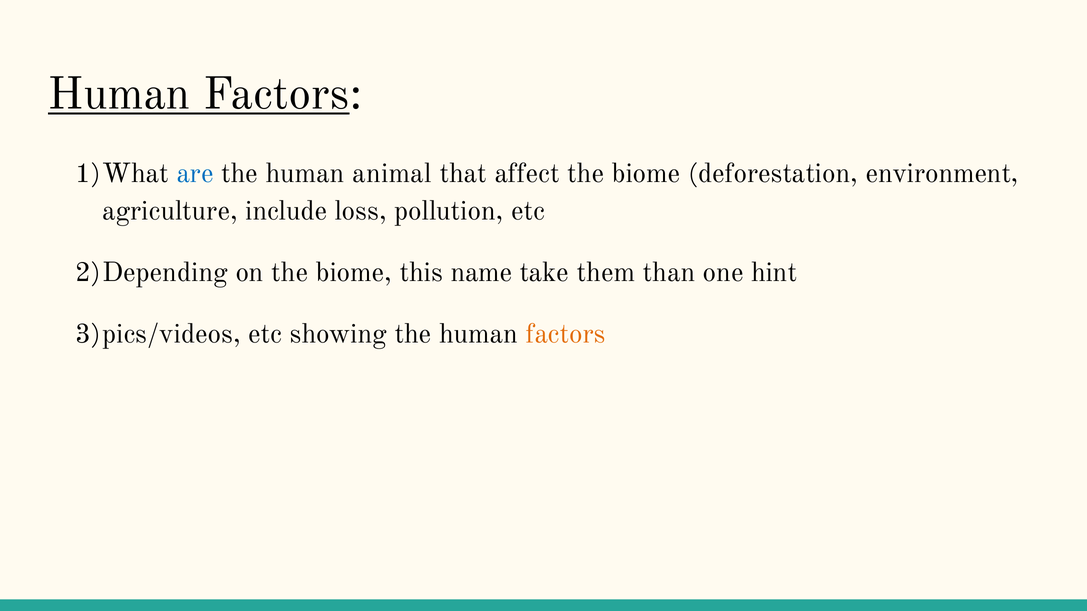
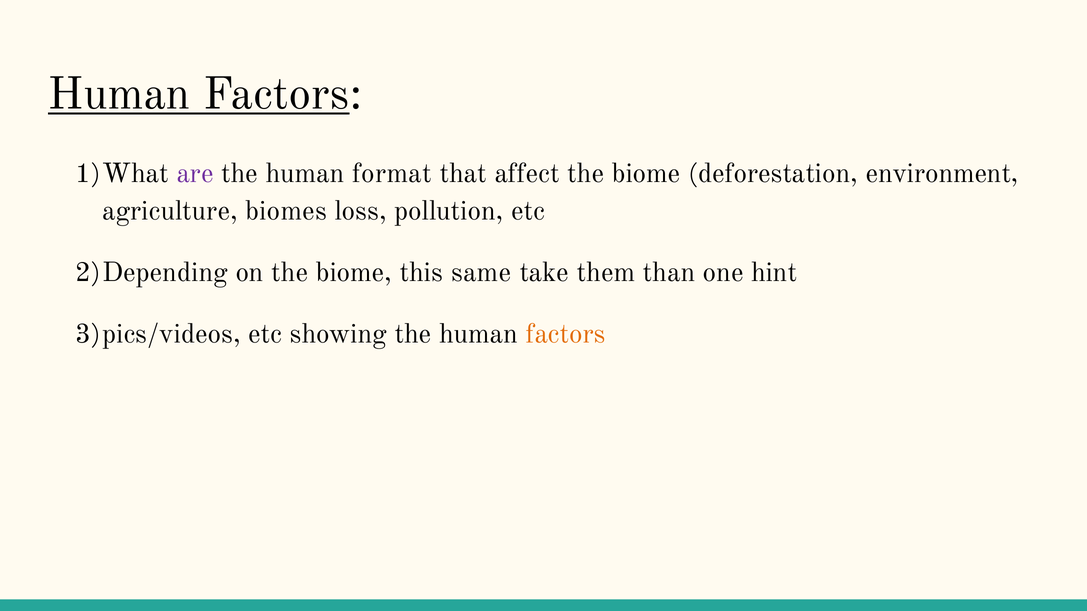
are colour: blue -> purple
animal: animal -> format
include: include -> biomes
name: name -> same
